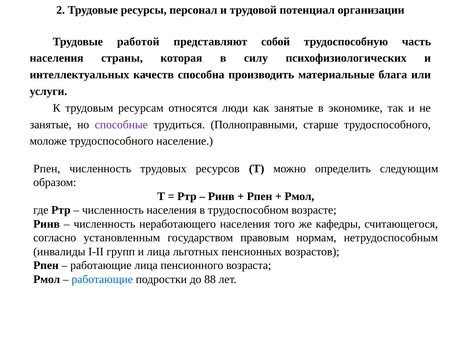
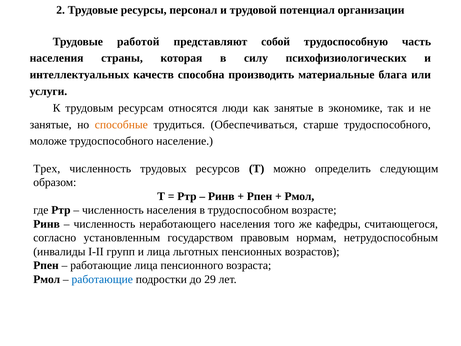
способные colour: purple -> orange
Полноправными: Полноправными -> Обеспечиваться
Рпен at (47, 168): Рпен -> Трех
88: 88 -> 29
